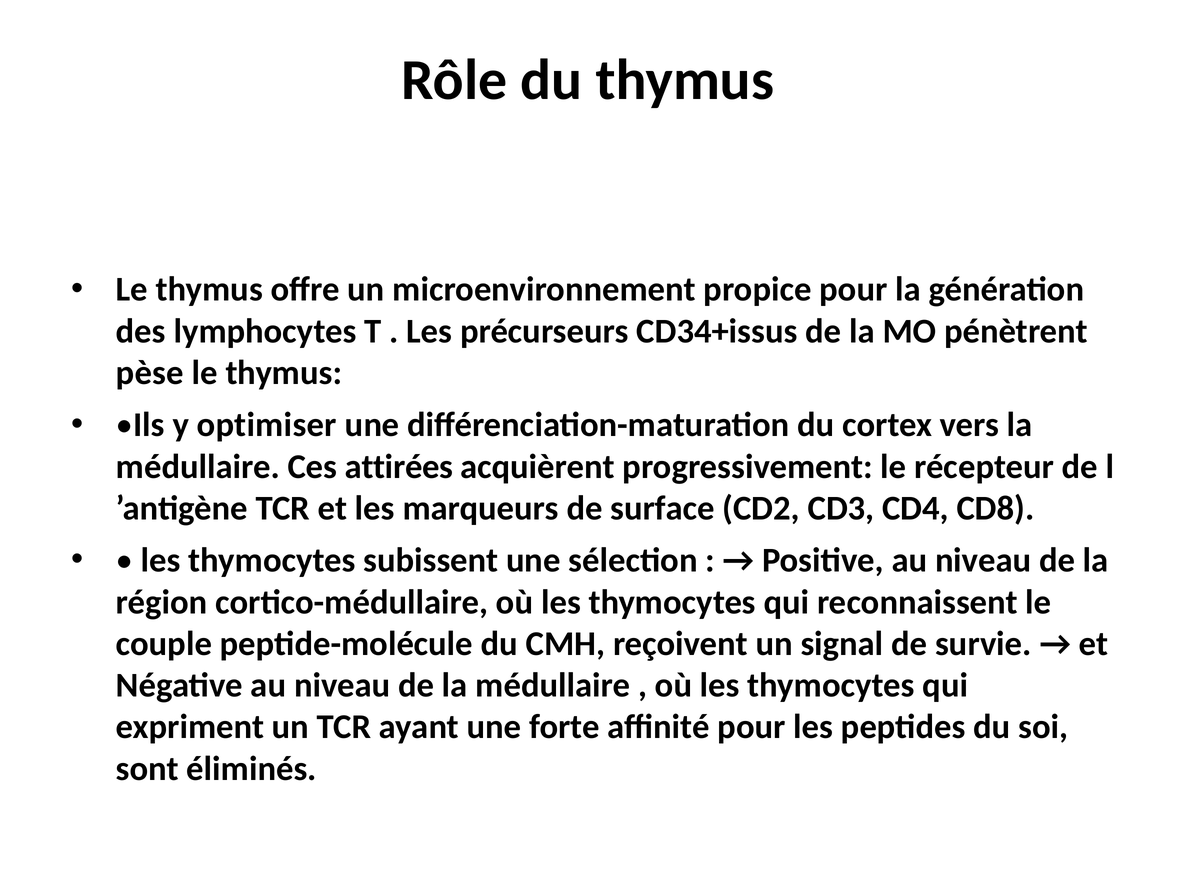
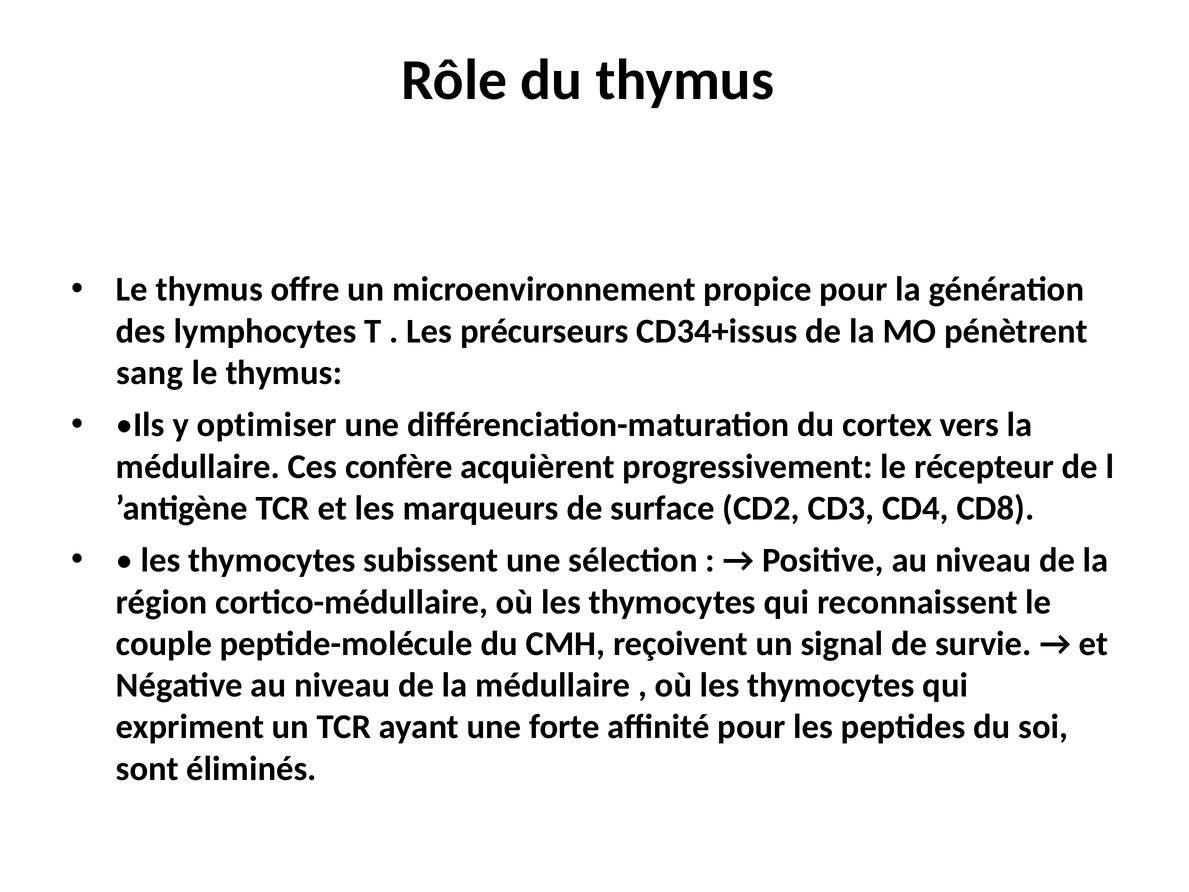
pèse: pèse -> sang
attirées: attirées -> confère
